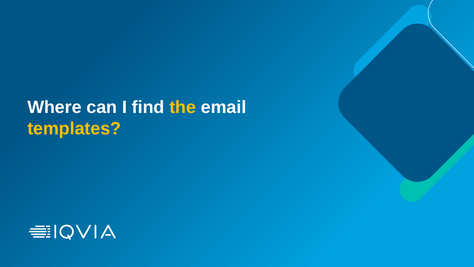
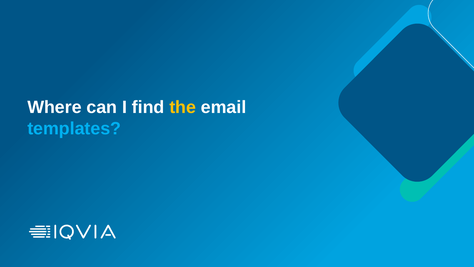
templates colour: yellow -> light blue
